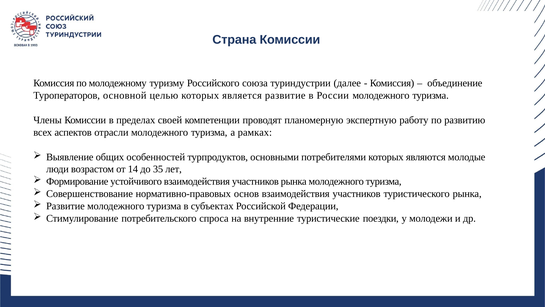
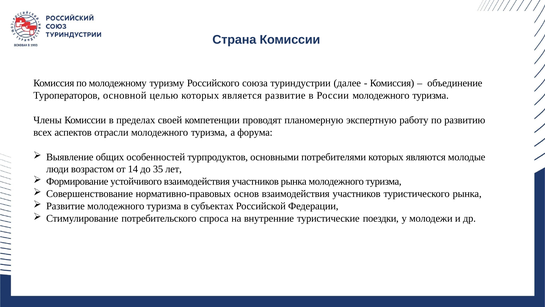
рамках: рамках -> форума
